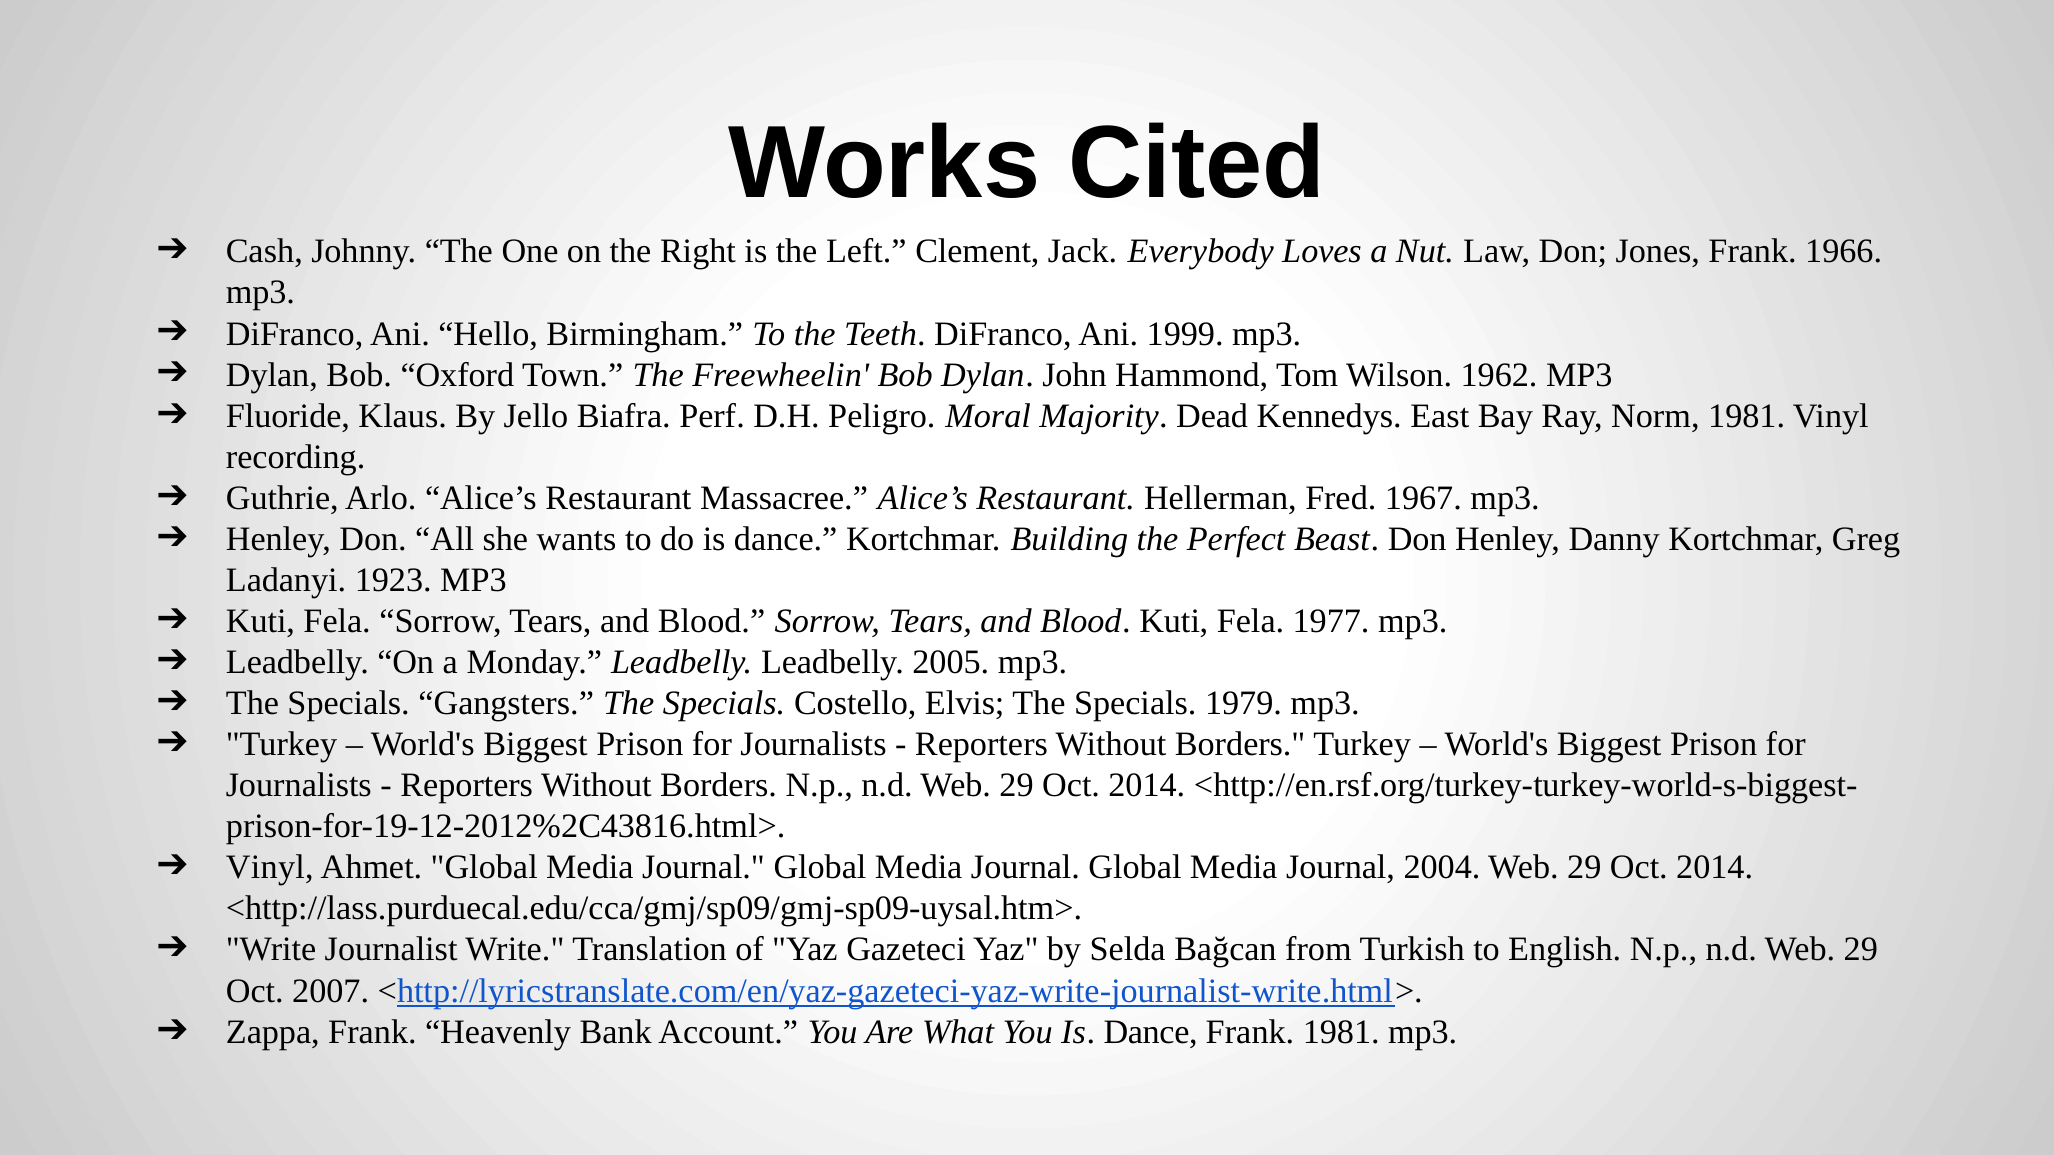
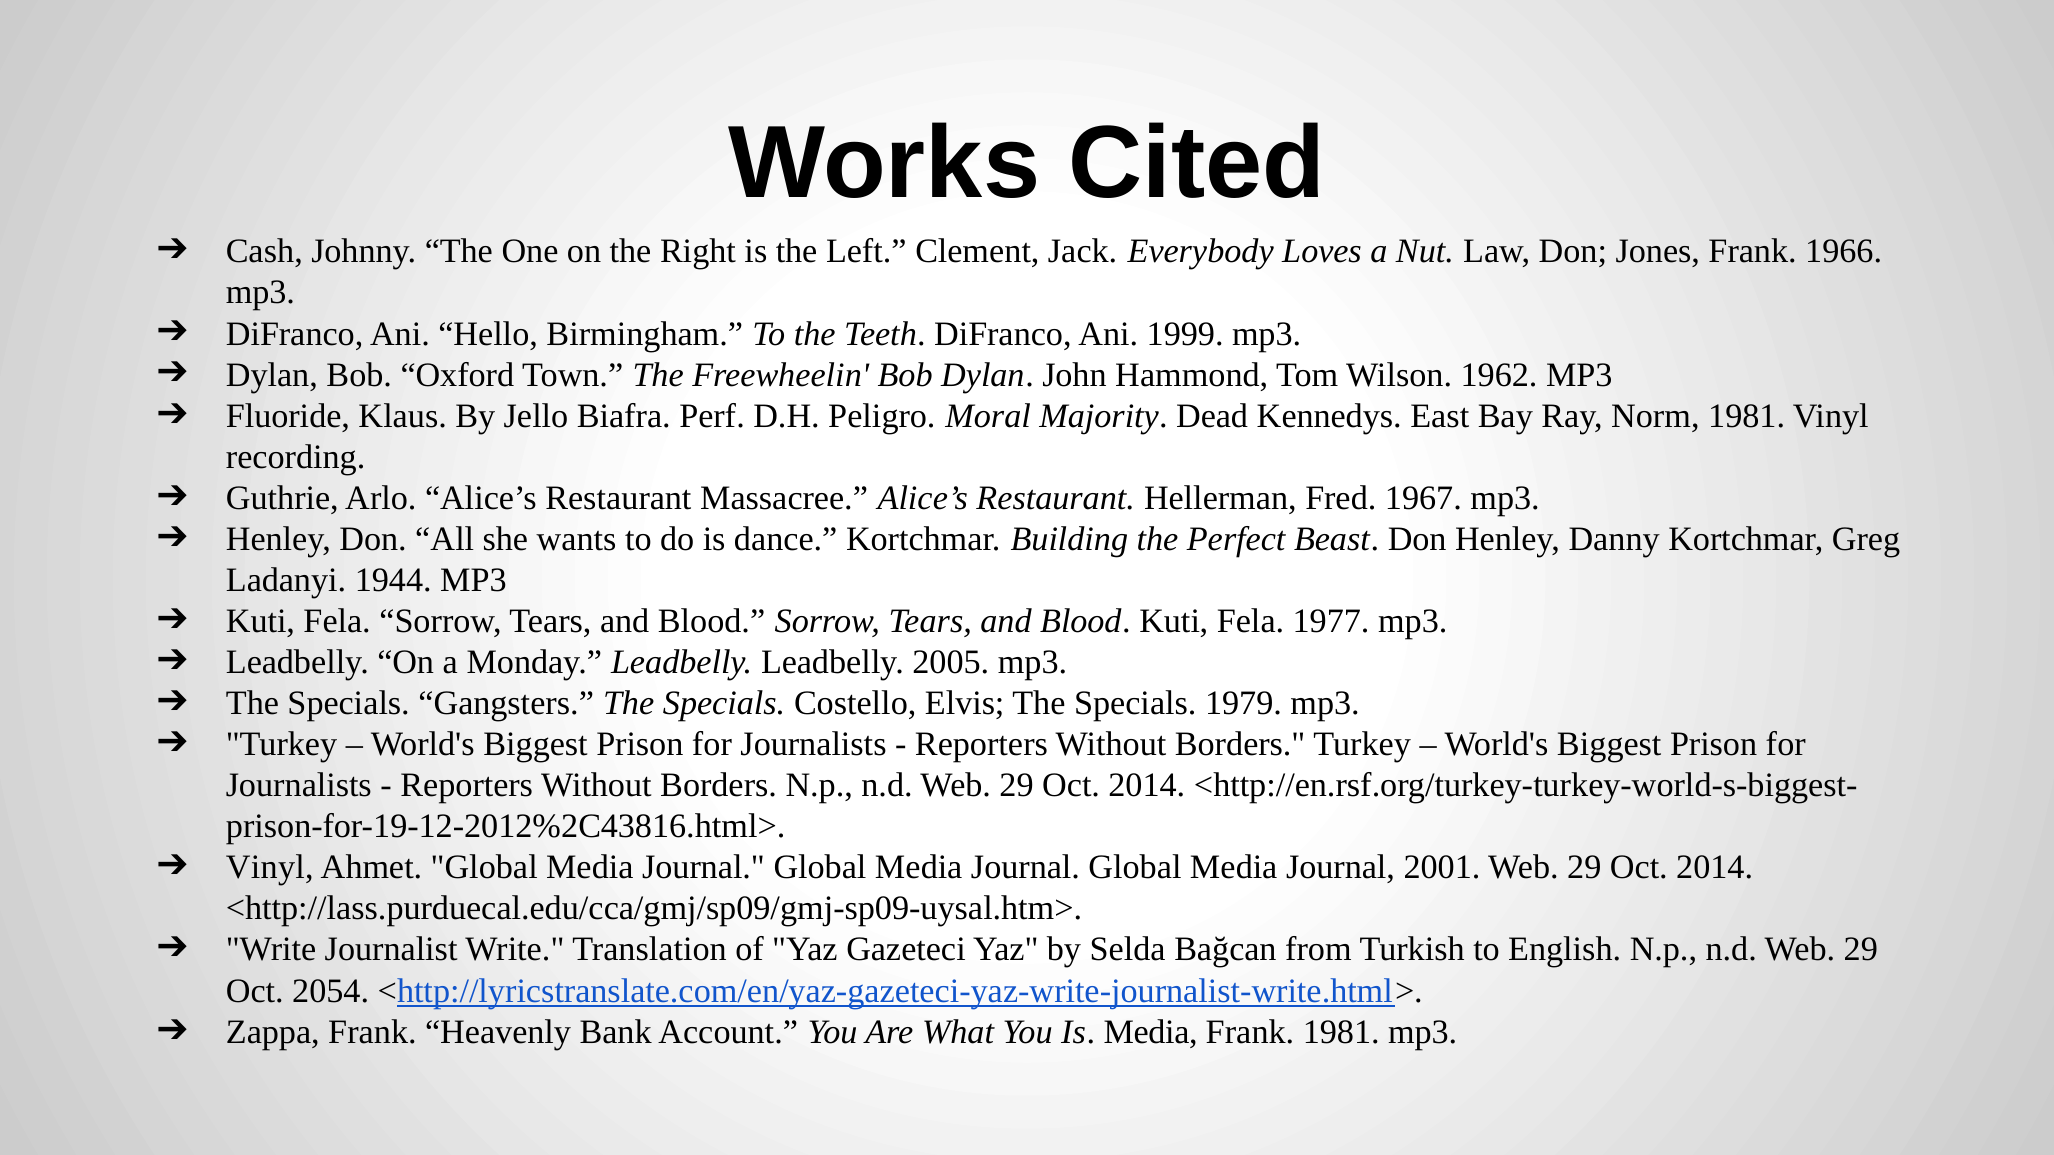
1923: 1923 -> 1944
2004: 2004 -> 2001
2007: 2007 -> 2054
You Is Dance: Dance -> Media
